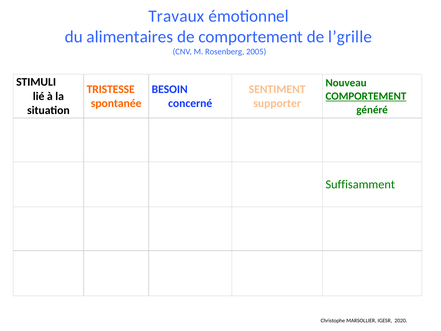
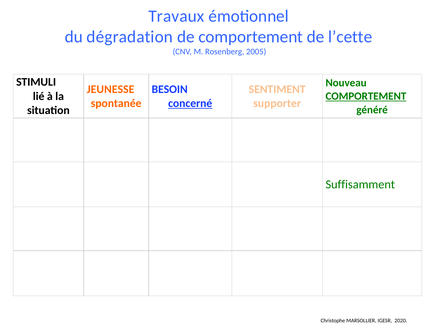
alimentaires: alimentaires -> dégradation
l’grille: l’grille -> l’cette
TRISTESSE: TRISTESSE -> JEUNESSE
concerné underline: none -> present
